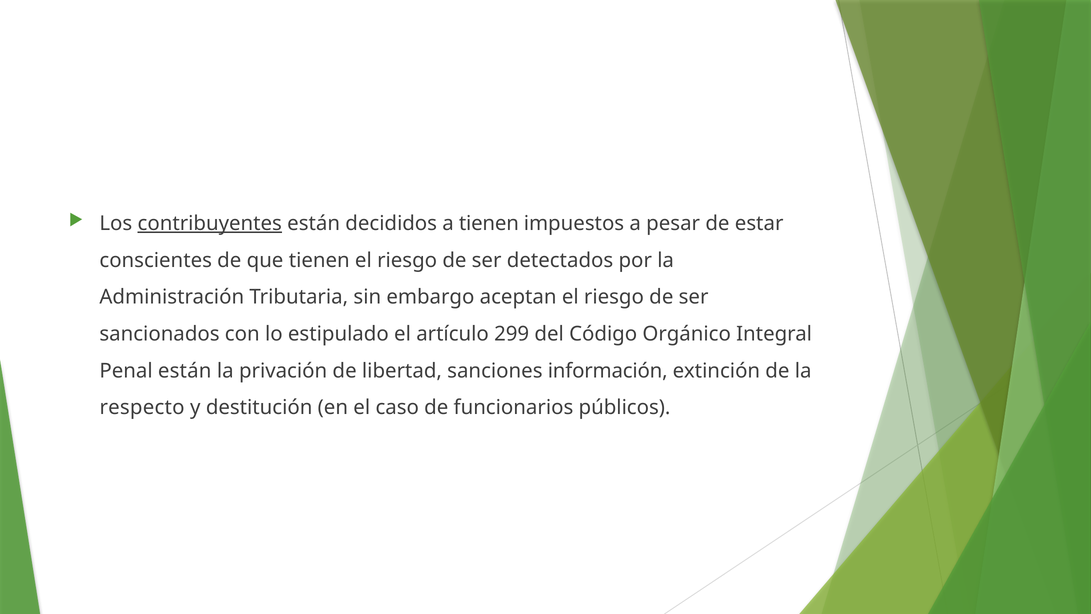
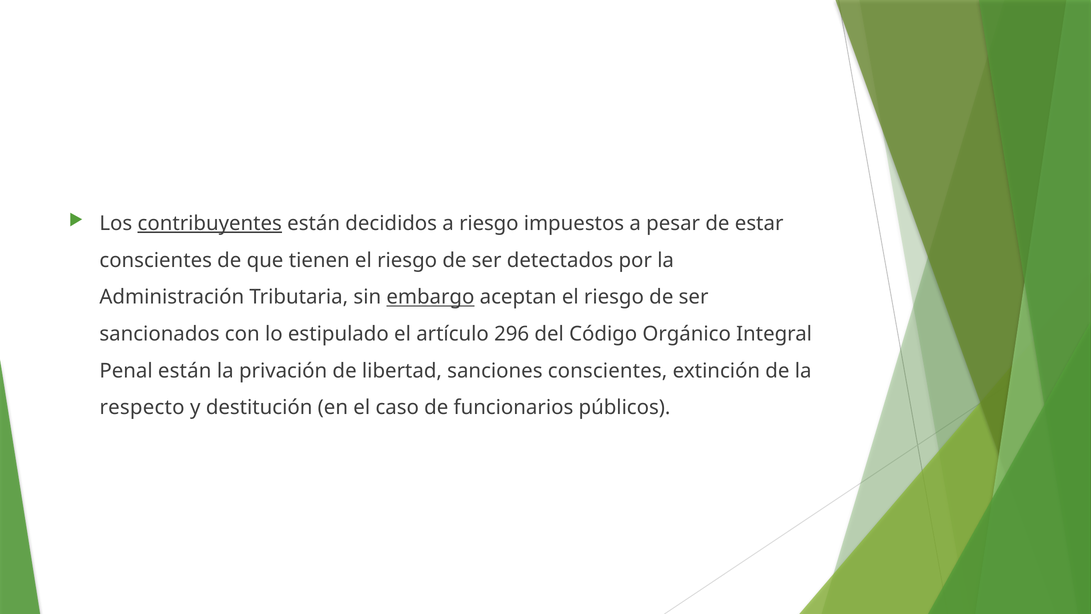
a tienen: tienen -> riesgo
embargo underline: none -> present
299: 299 -> 296
sanciones información: información -> conscientes
